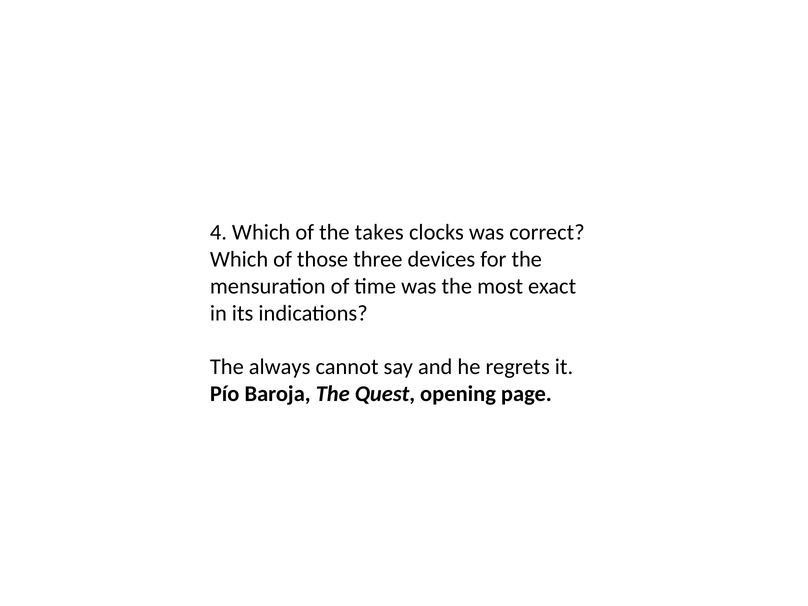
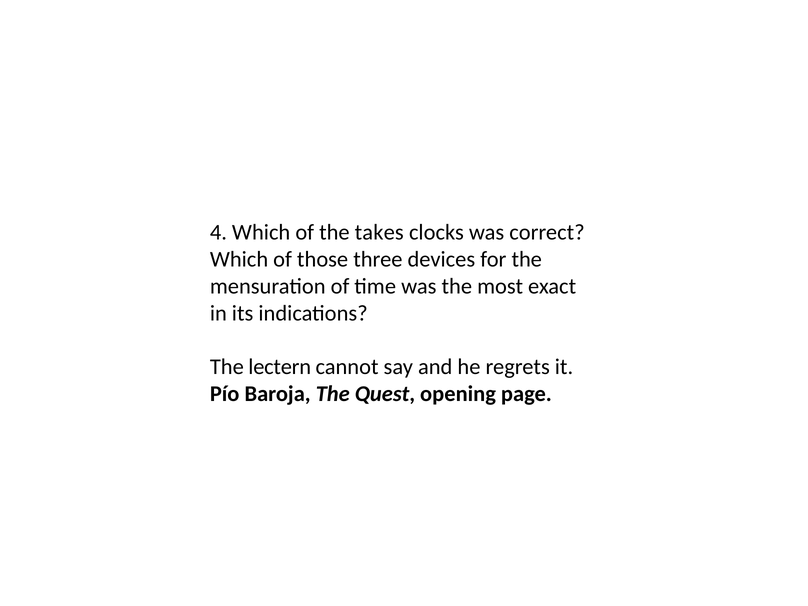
always: always -> lectern
